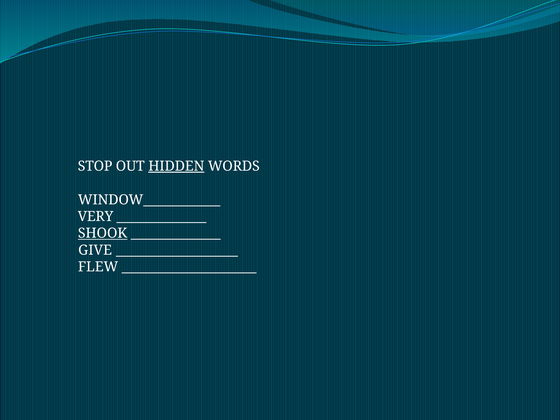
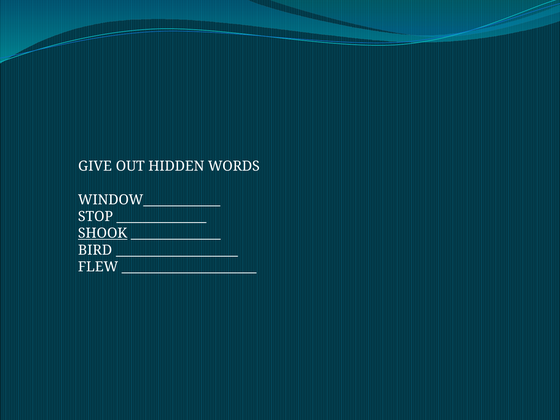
STOP: STOP -> GIVE
HIDDEN underline: present -> none
VERY: VERY -> STOP
GIVE: GIVE -> BIRD
